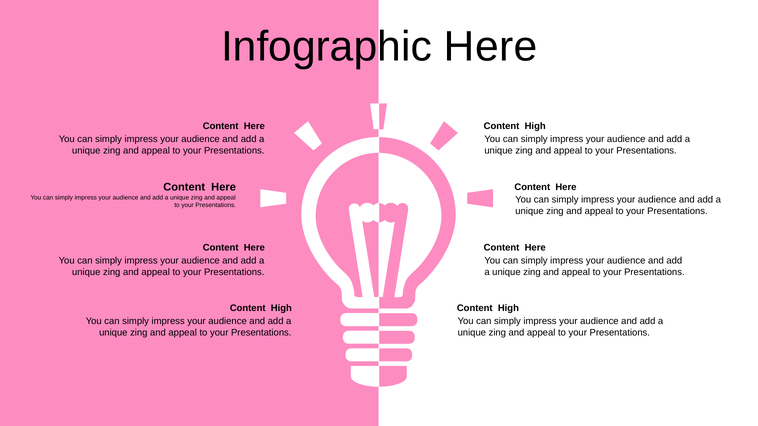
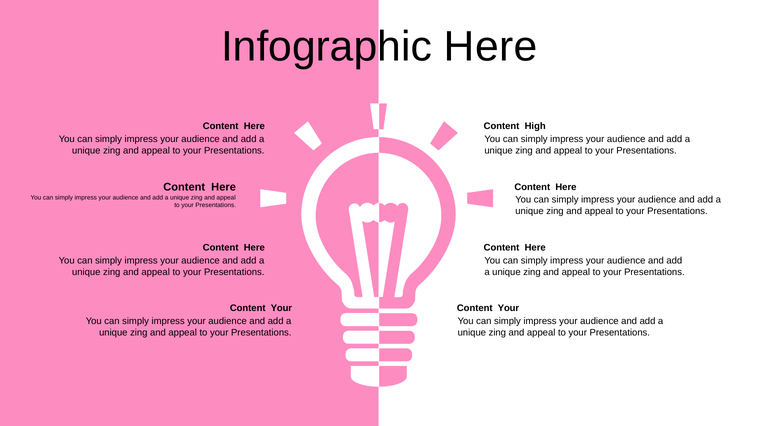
High at (281, 309): High -> Your
High at (508, 309): High -> Your
